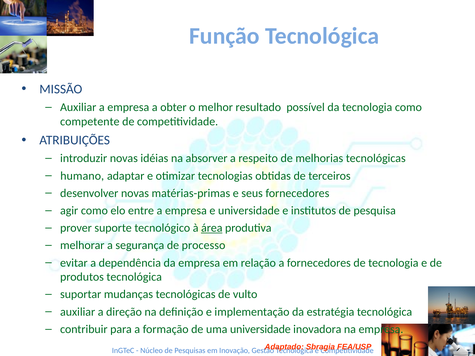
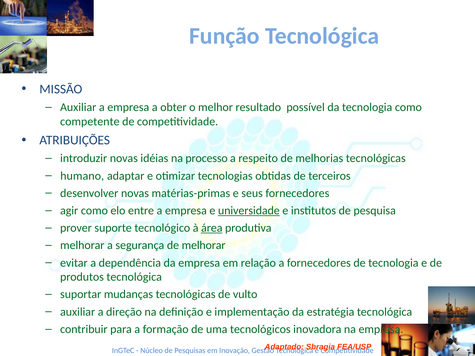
absorver: absorver -> processo
universidade at (249, 211) underline: none -> present
de processo: processo -> melhorar
uma universidade: universidade -> tecnológicos
